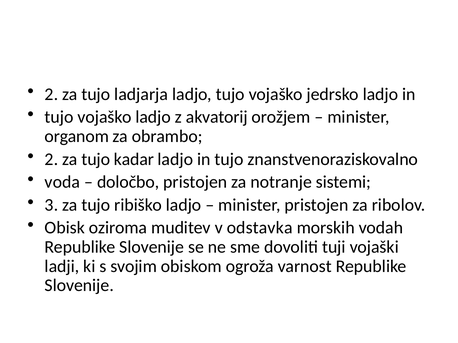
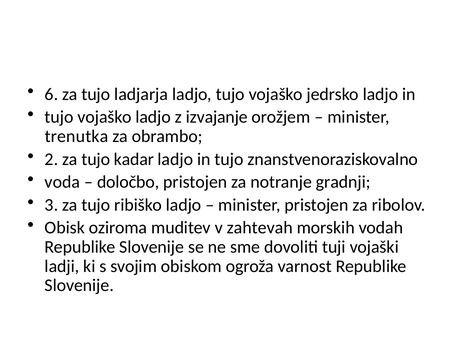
2 at (51, 94): 2 -> 6
akvatorij: akvatorij -> izvajanje
organom: organom -> trenutka
sistemi: sistemi -> gradnji
odstavka: odstavka -> zahtevah
